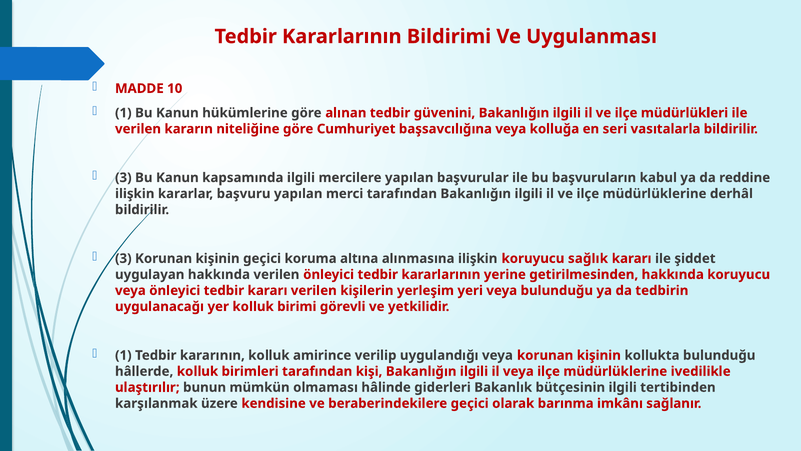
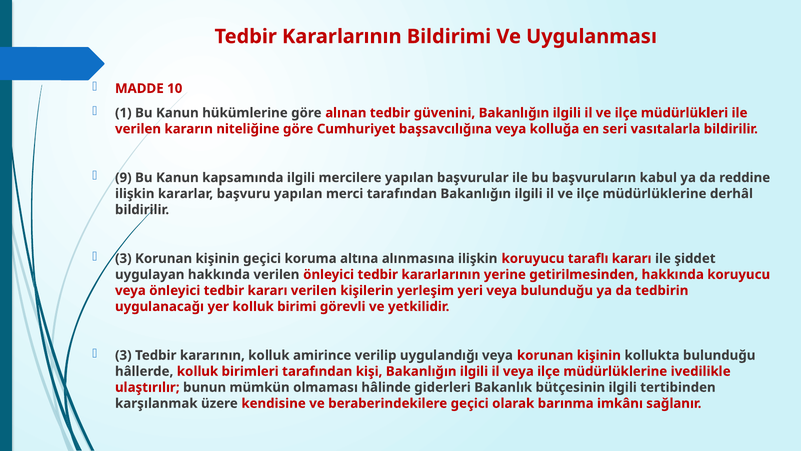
3 at (123, 178): 3 -> 9
sağlık: sağlık -> taraflı
1 at (123, 355): 1 -> 3
